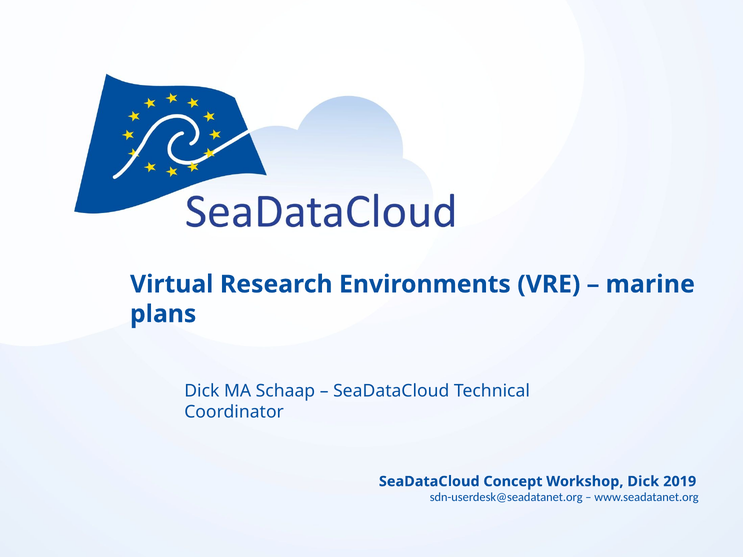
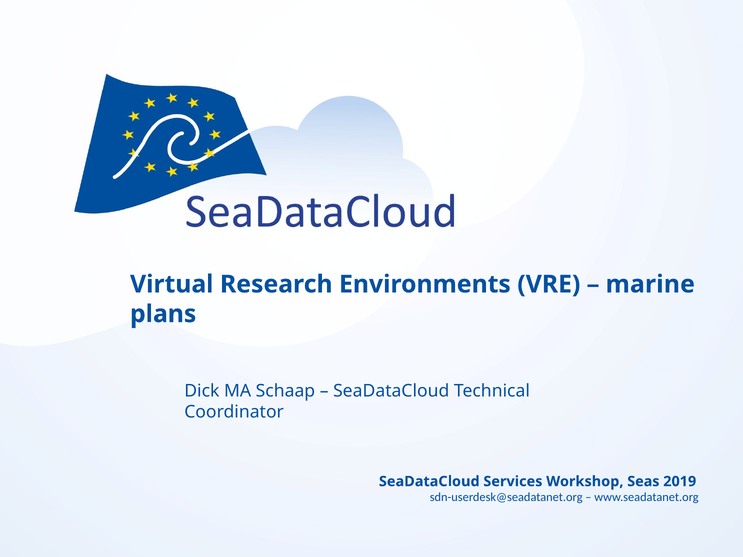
Concept: Concept -> Services
Workshop Dick: Dick -> Seas
